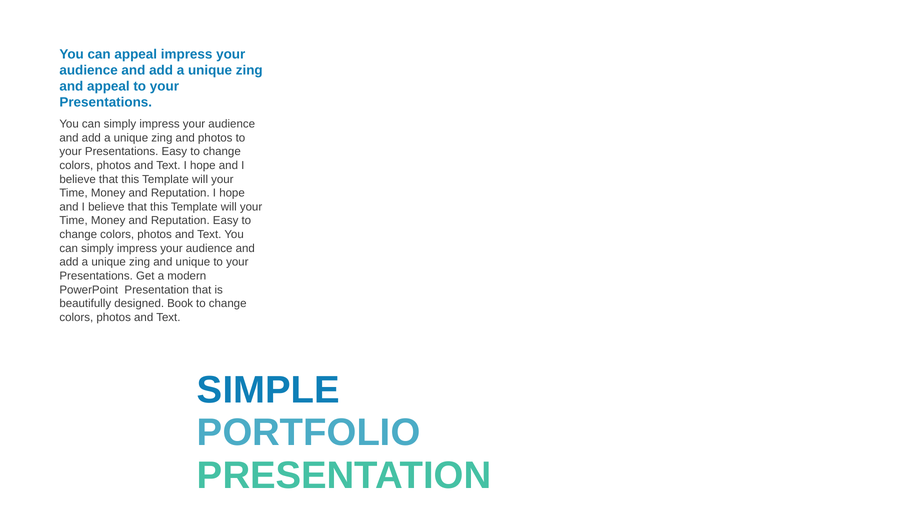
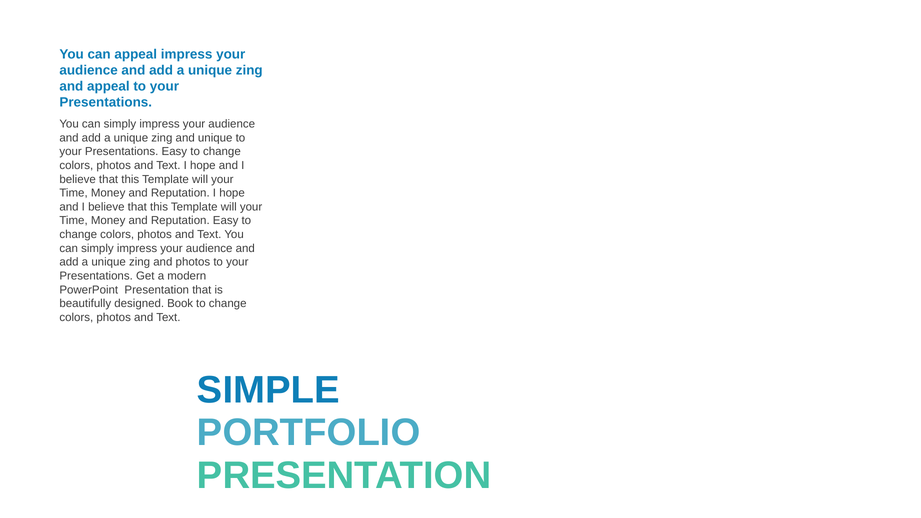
and photos: photos -> unique
and unique: unique -> photos
